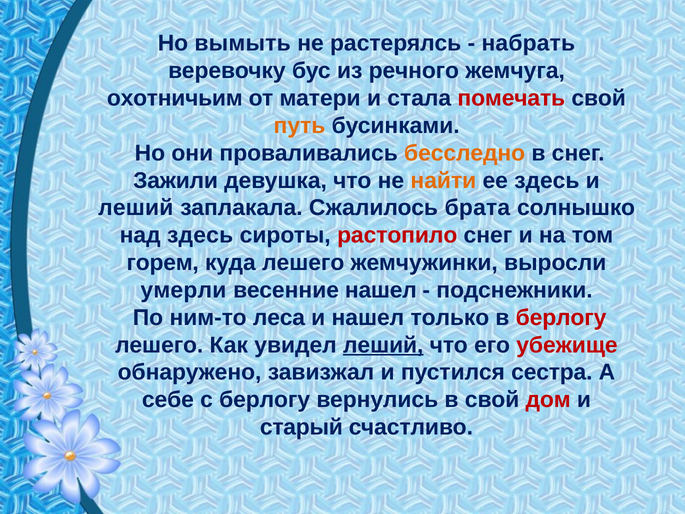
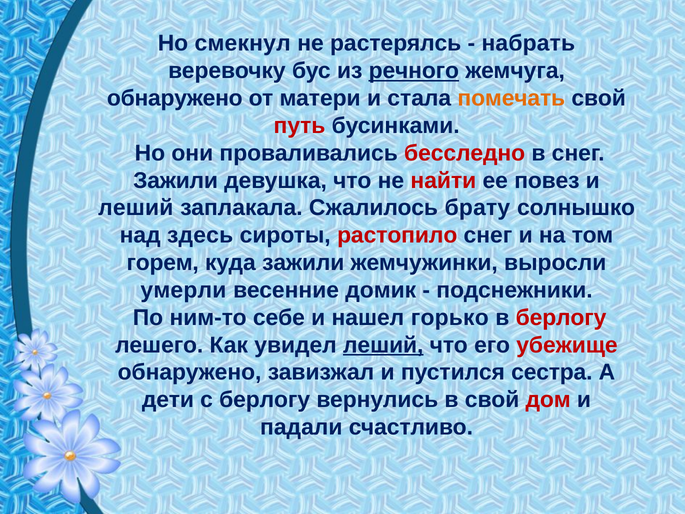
вымыть: вымыть -> смекнул
речного underline: none -> present
охотничьим at (175, 98): охотничьим -> обнаружено
помечать colour: red -> orange
путь colour: orange -> red
бесследно colour: orange -> red
найти colour: orange -> red
ее здесь: здесь -> повез
брата: брата -> брату
куда лешего: лешего -> зажили
весенние нашел: нашел -> домик
леса: леса -> себе
только: только -> горько
себе: себе -> дети
старый: старый -> падали
